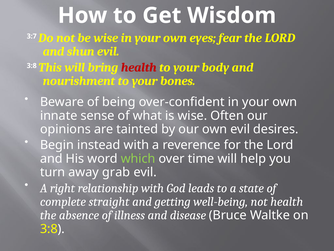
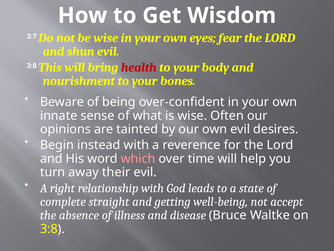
which colour: light green -> pink
grab: grab -> their
not health: health -> accept
